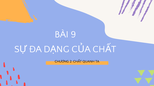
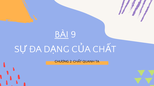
BÀI underline: none -> present
